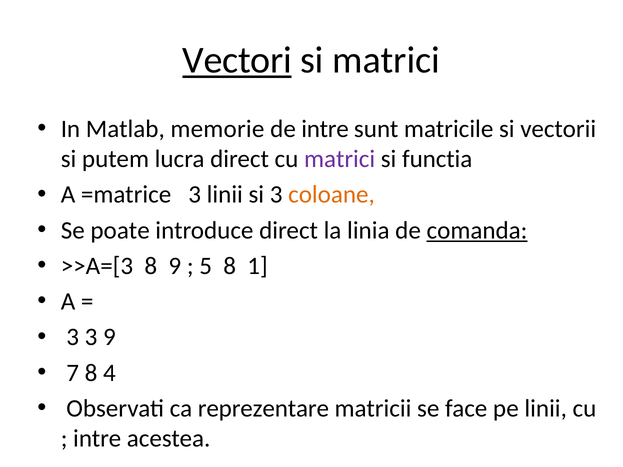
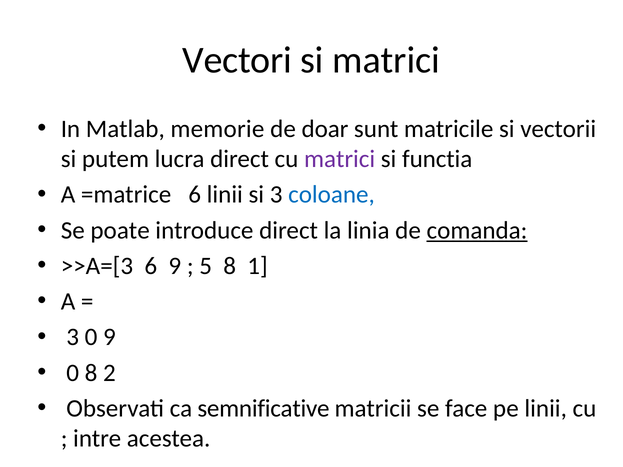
Vectori underline: present -> none
de intre: intre -> doar
=matrice 3: 3 -> 6
coloane colour: orange -> blue
>>A=[3 8: 8 -> 6
3 3: 3 -> 0
7 at (73, 373): 7 -> 0
4: 4 -> 2
reprezentare: reprezentare -> semnificative
